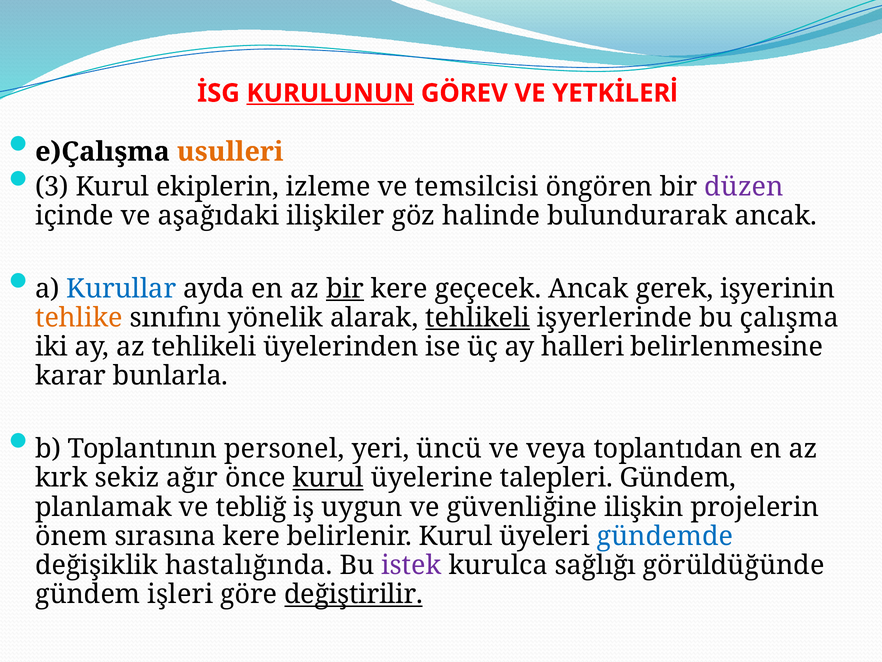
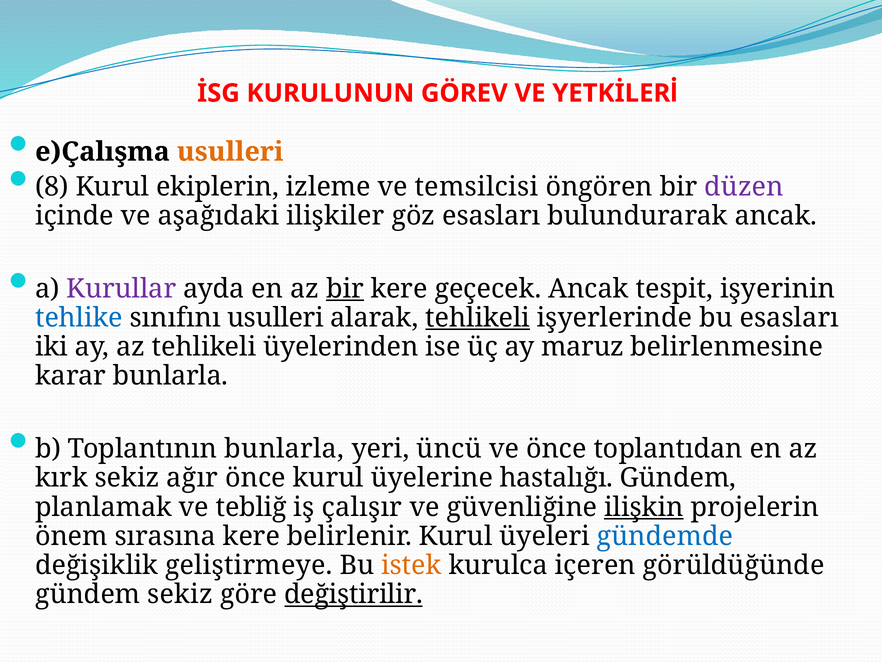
KURULUNUN underline: present -> none
3: 3 -> 8
göz halinde: halinde -> esasları
Kurullar colour: blue -> purple
gerek: gerek -> tespit
tehlike colour: orange -> blue
sınıfını yönelik: yönelik -> usulleri
bu çalışma: çalışma -> esasları
halleri: halleri -> maruz
Toplantının personel: personel -> bunlarla
ve veya: veya -> önce
kurul at (328, 478) underline: present -> none
talepleri: talepleri -> hastalığı
uygun: uygun -> çalışır
ilişkin underline: none -> present
hastalığında: hastalığında -> geliştirmeye
istek colour: purple -> orange
sağlığı: sağlığı -> içeren
gündem işleri: işleri -> sekiz
